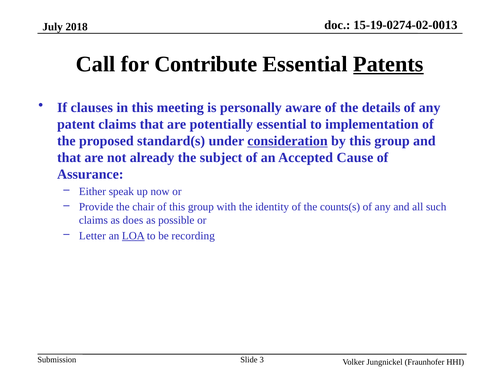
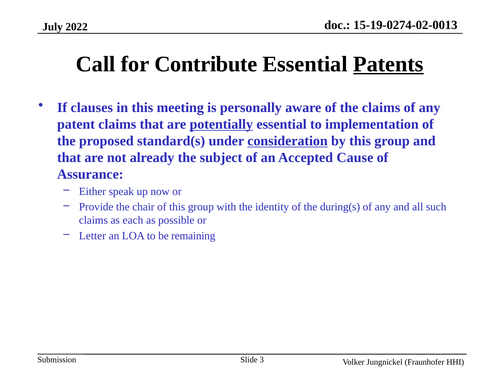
2018: 2018 -> 2022
the details: details -> claims
potentially underline: none -> present
counts(s: counts(s -> during(s
does: does -> each
LOA underline: present -> none
recording: recording -> remaining
